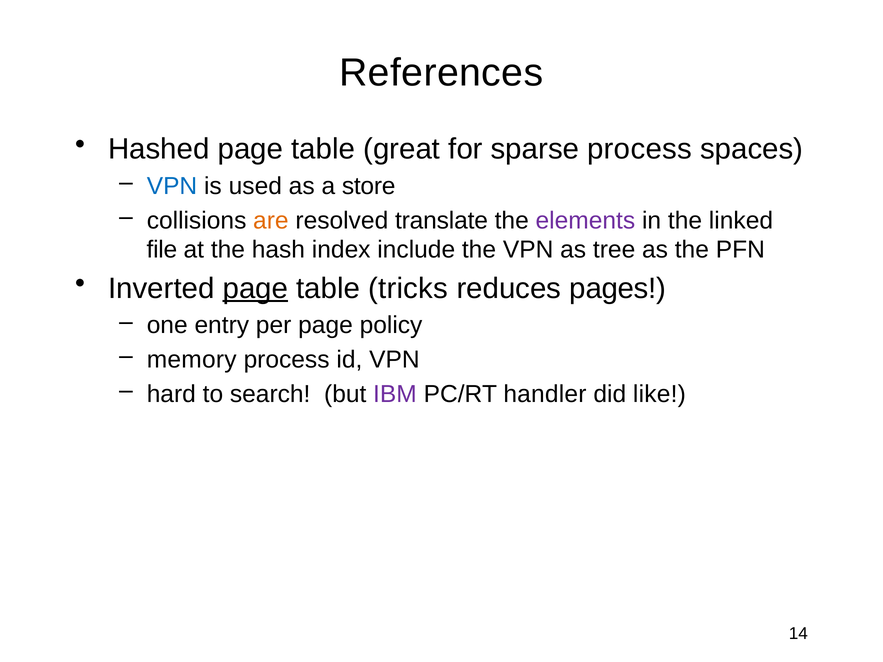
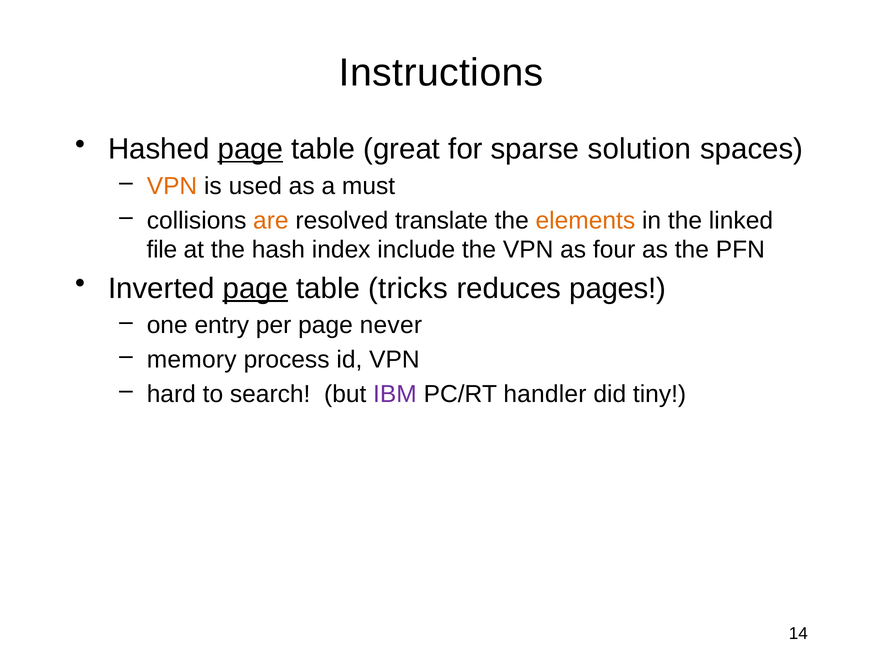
References: References -> Instructions
page at (250, 149) underline: none -> present
sparse process: process -> solution
VPN at (172, 186) colour: blue -> orange
store: store -> must
elements colour: purple -> orange
tree: tree -> four
policy: policy -> never
like: like -> tiny
